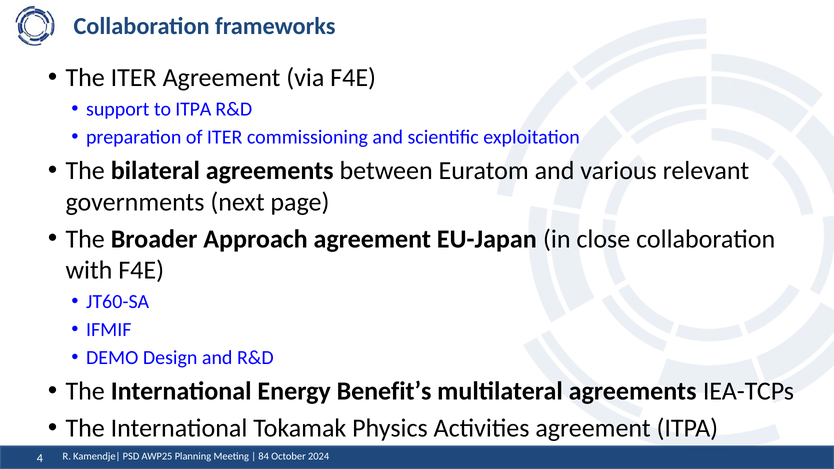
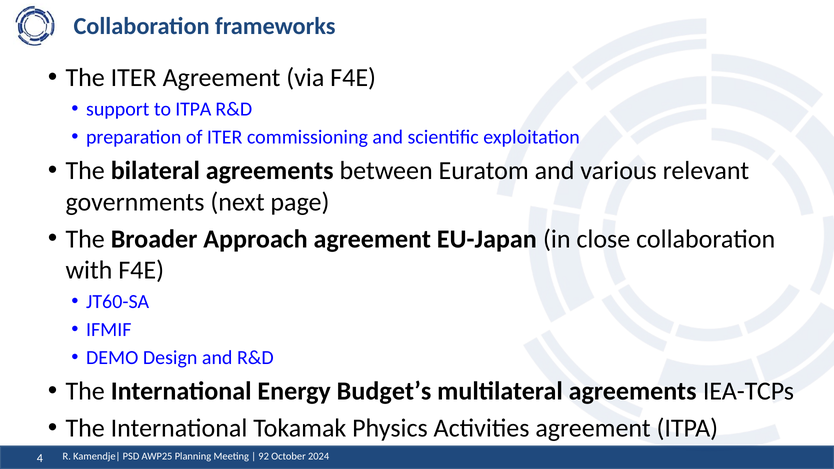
Benefit’s: Benefit’s -> Budget’s
84: 84 -> 92
